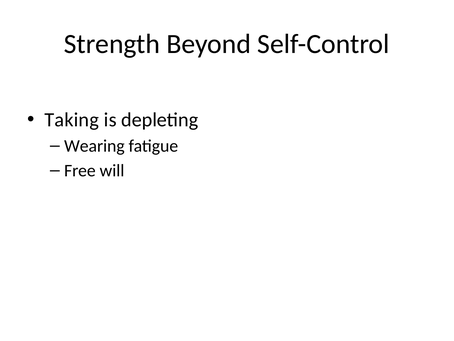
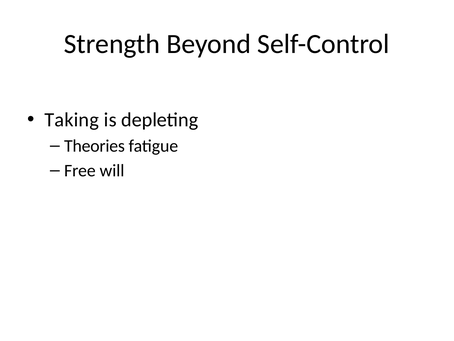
Wearing: Wearing -> Theories
